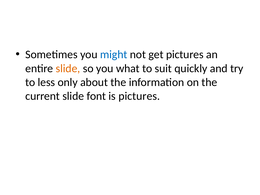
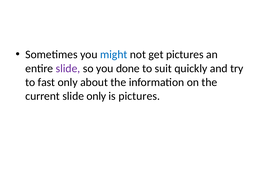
slide at (68, 68) colour: orange -> purple
what: what -> done
less: less -> fast
slide font: font -> only
